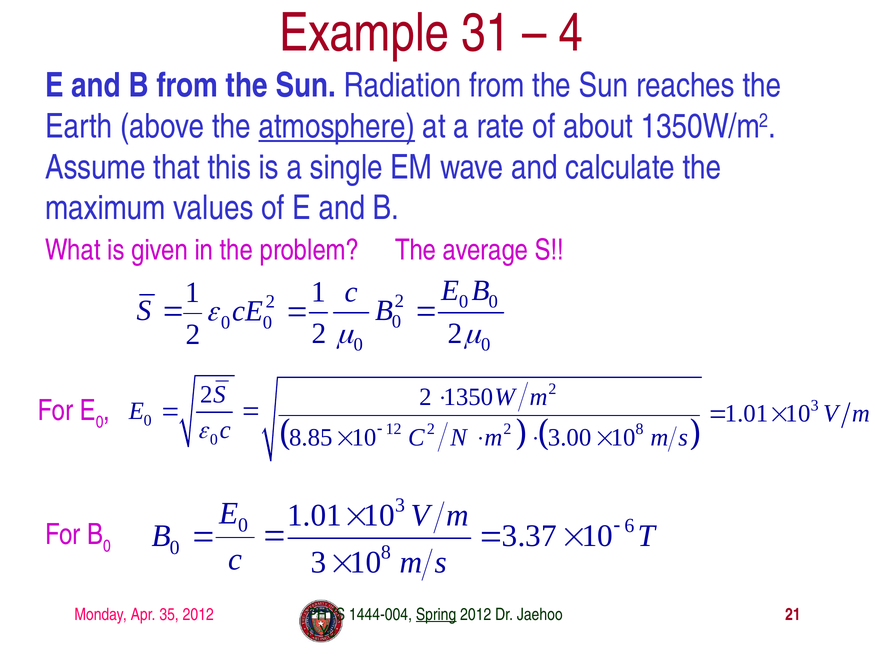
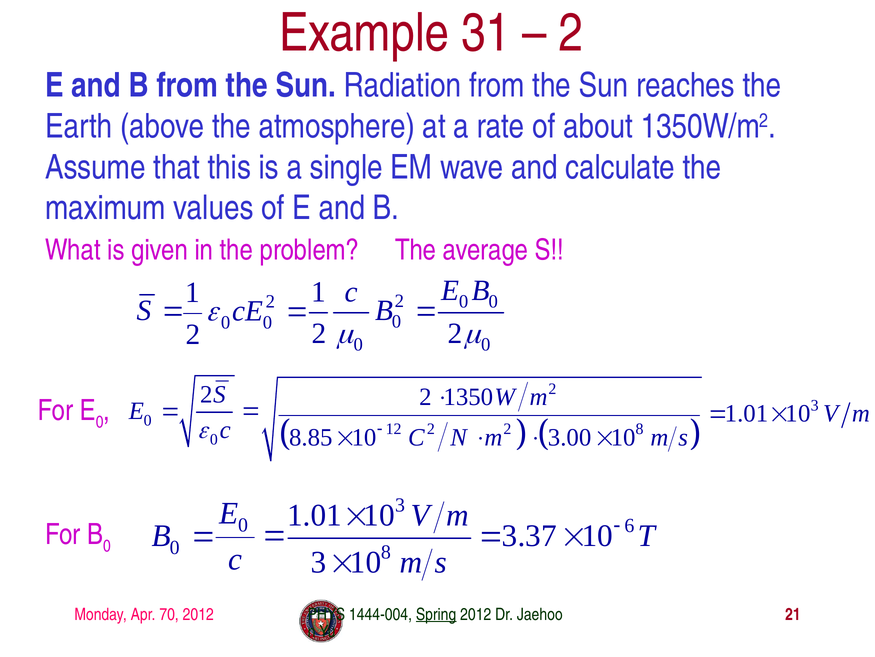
4 at (571, 33): 4 -> 2
atmosphere underline: present -> none
35: 35 -> 70
